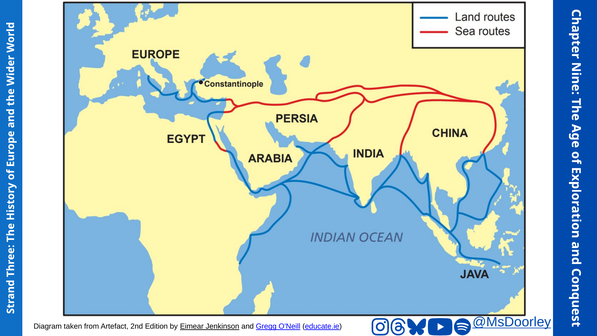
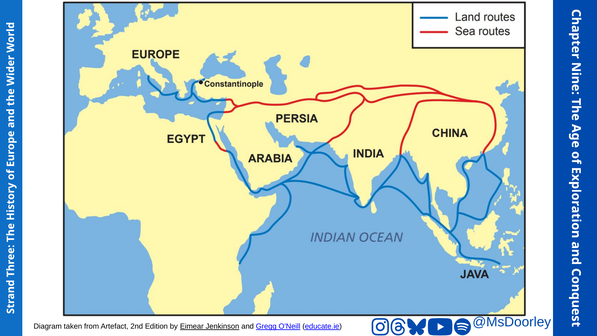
@MsDoorley underline: present -> none
